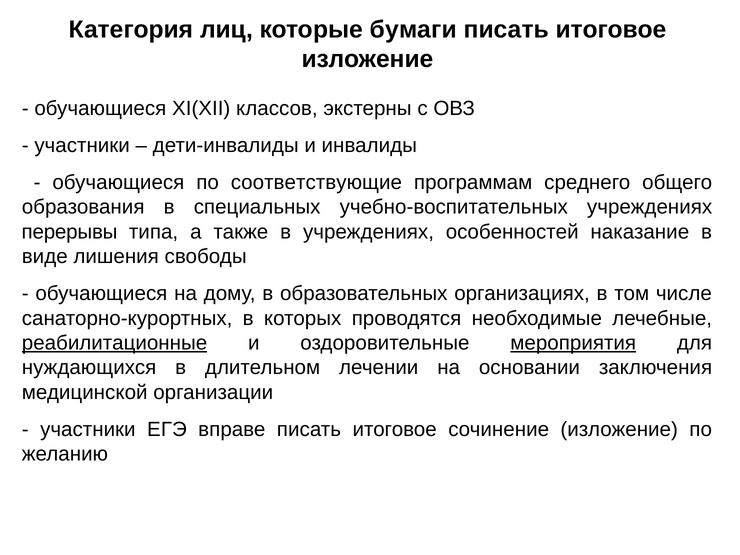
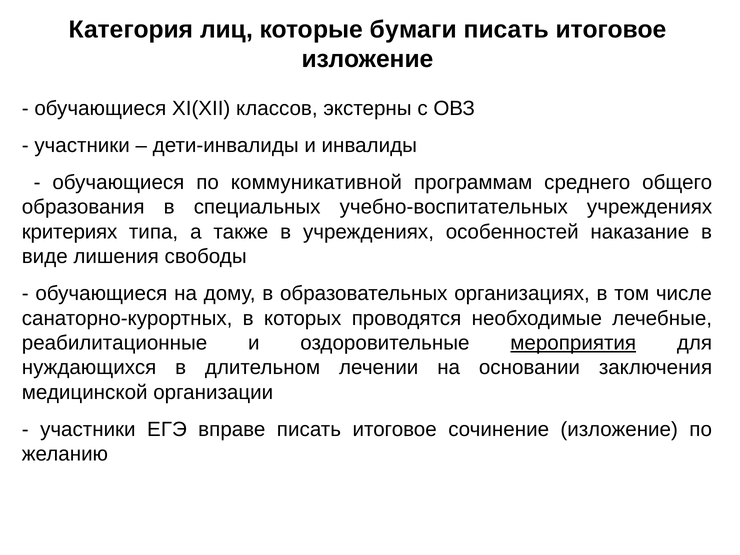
соответствующие: соответствующие -> коммуникативной
перерывы: перерывы -> критериях
реабилитационные underline: present -> none
